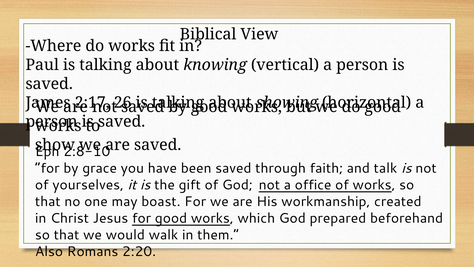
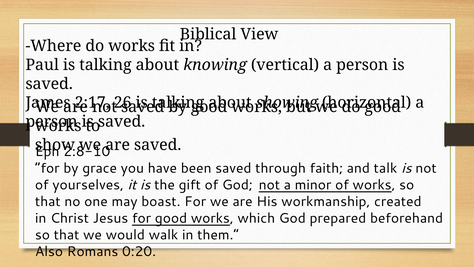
office: office -> minor
2:20: 2:20 -> 0:20
